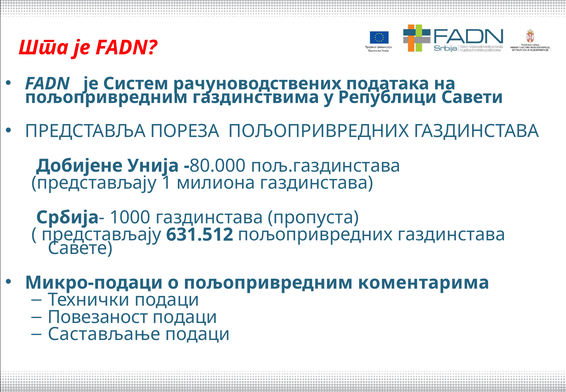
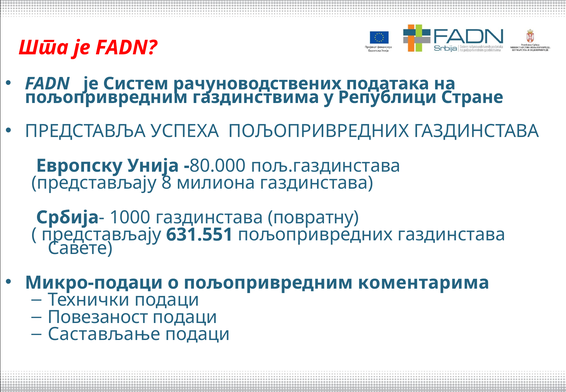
Савети: Савети -> Стране
ПОРЕЗА: ПОРЕЗА -> УСПЕХА
Добијене: Добијене -> Европску
1: 1 -> 8
пропуста: пропуста -> повратну
631.512: 631.512 -> 631.551
